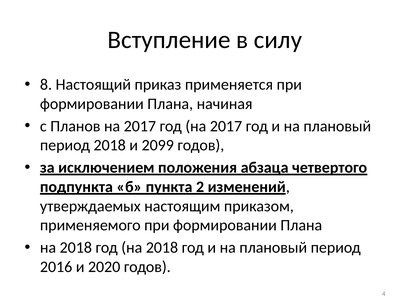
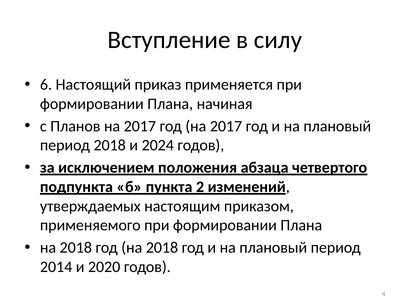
8: 8 -> 6
2099: 2099 -> 2024
2016: 2016 -> 2014
